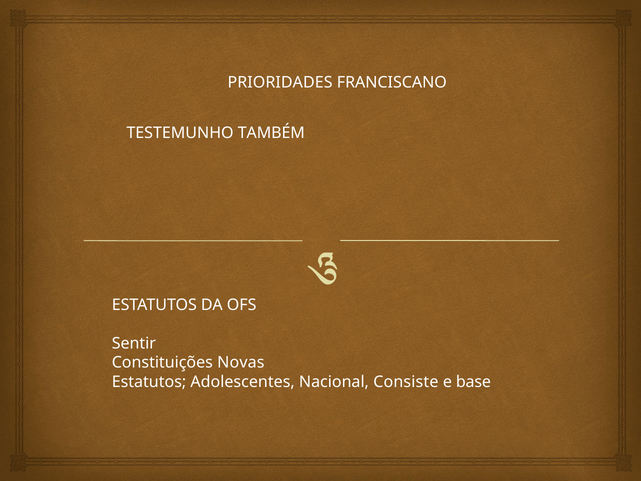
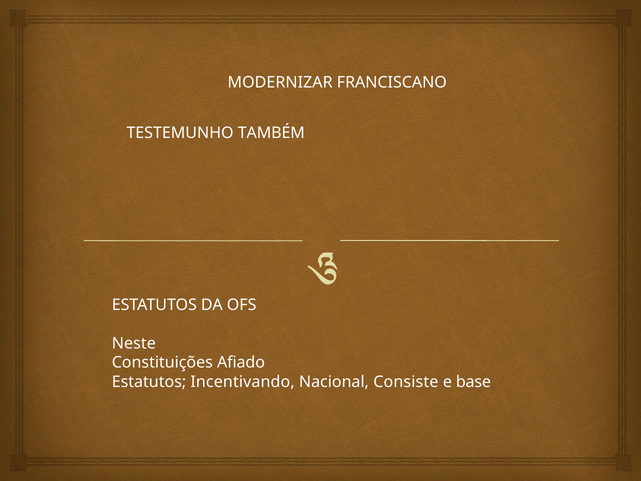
PRIORIDADES: PRIORIDADES -> MODERNIZAR
Sentir: Sentir -> Neste
Novas: Novas -> Afiado
Adolescentes: Adolescentes -> Incentivando
